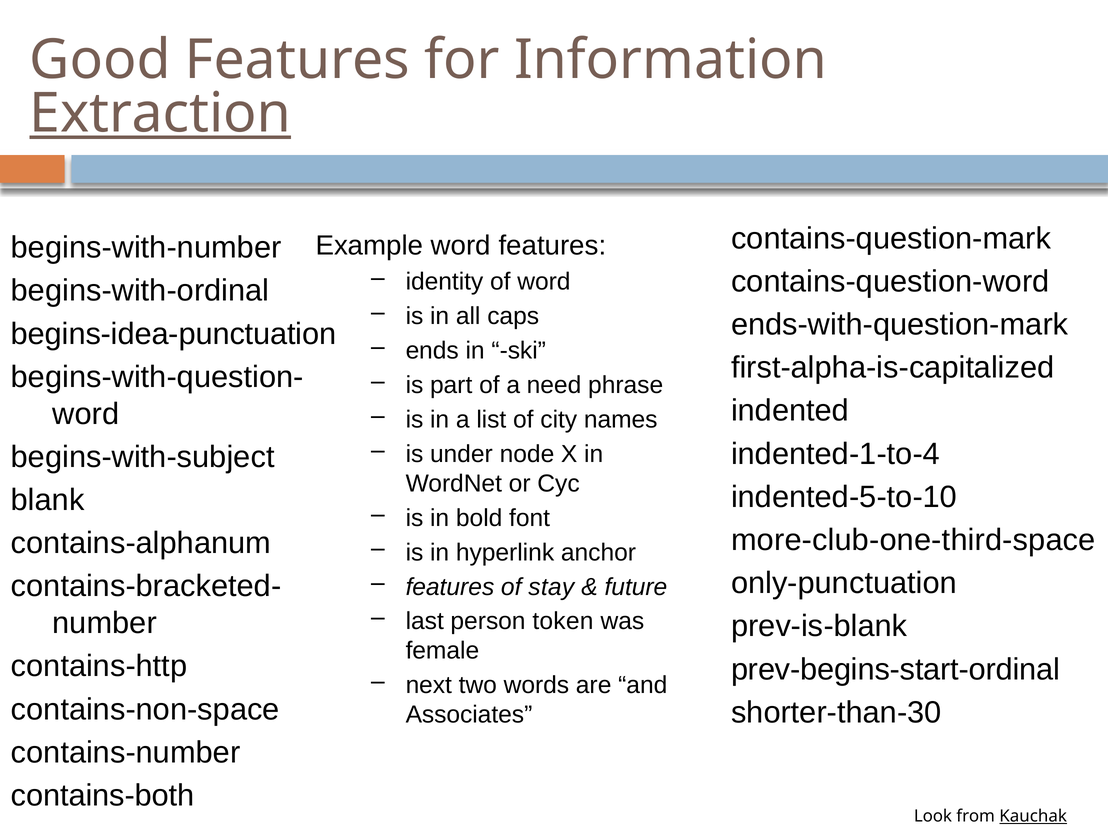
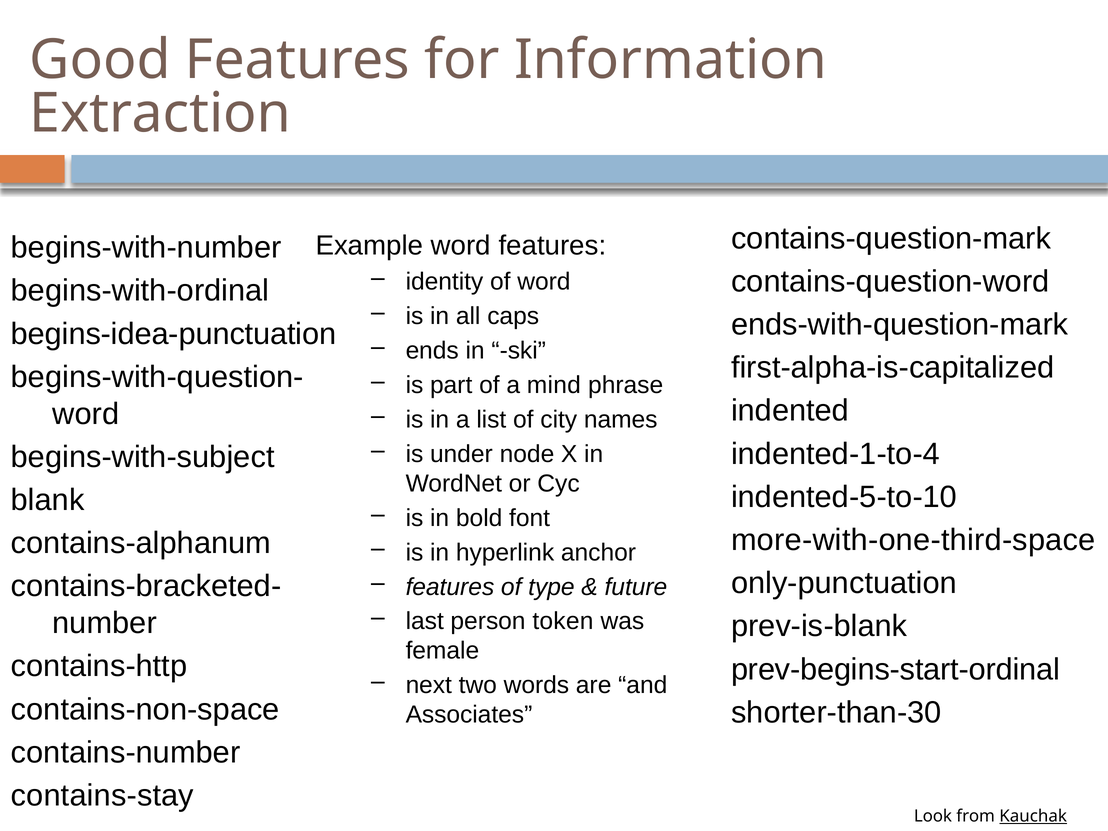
Extraction underline: present -> none
need: need -> mind
more-club-one-third-space: more-club-one-third-space -> more-with-one-third-space
stay: stay -> type
contains-both: contains-both -> contains-stay
